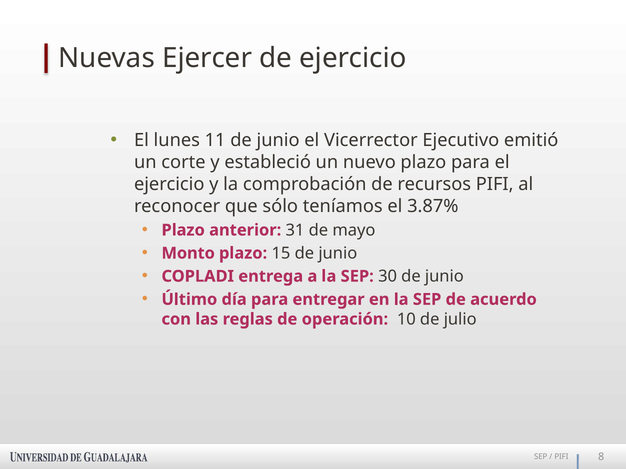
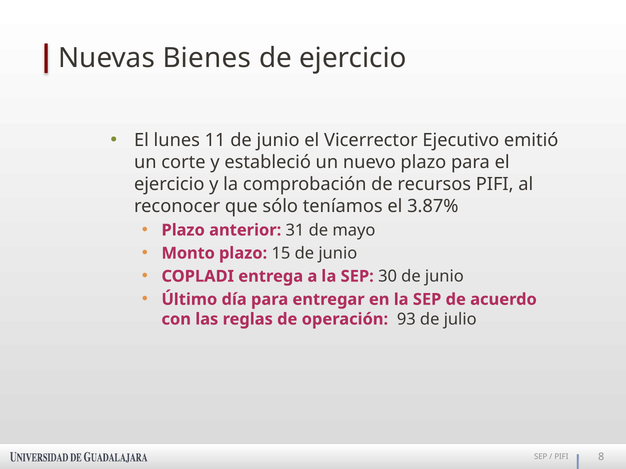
Ejercer: Ejercer -> Bienes
10: 10 -> 93
